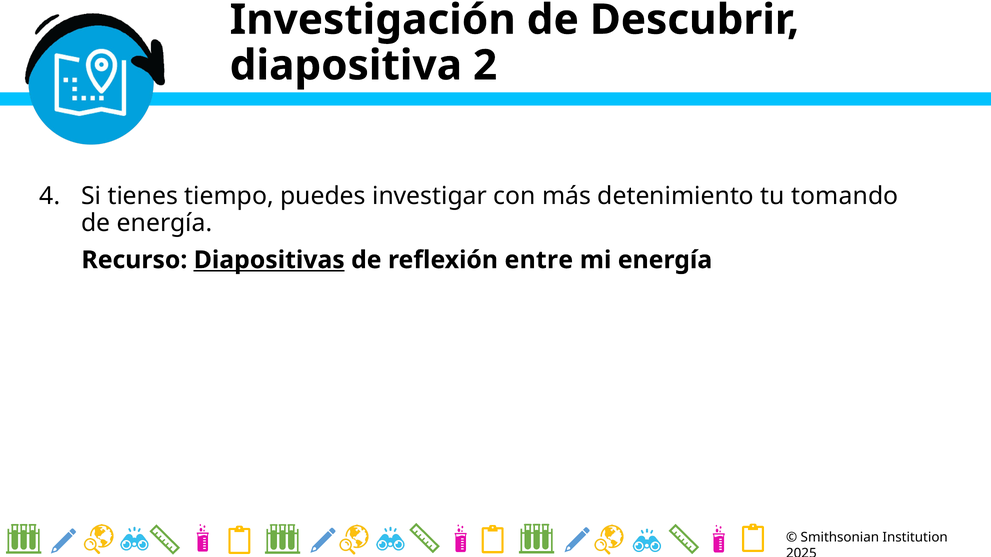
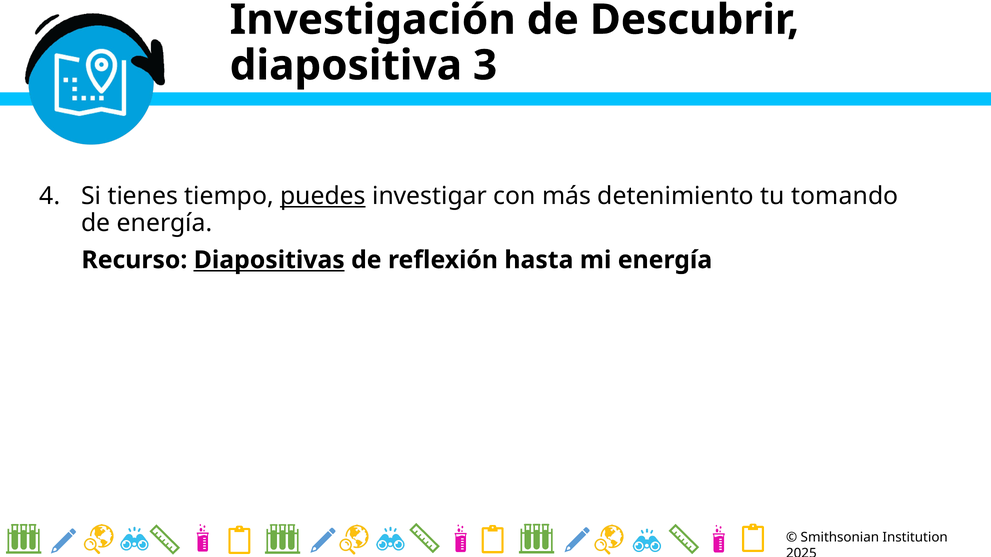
2: 2 -> 3
puedes underline: none -> present
entre: entre -> hasta
